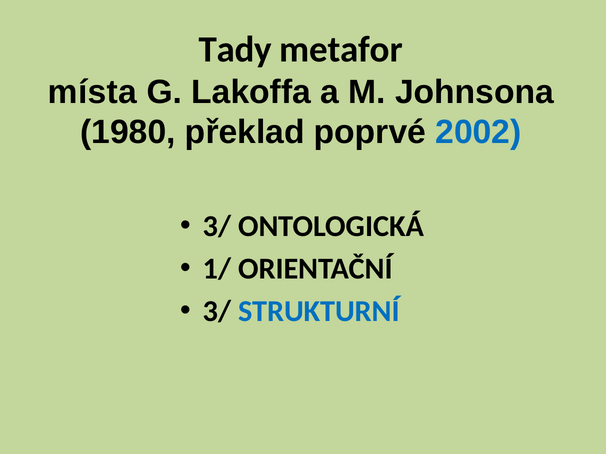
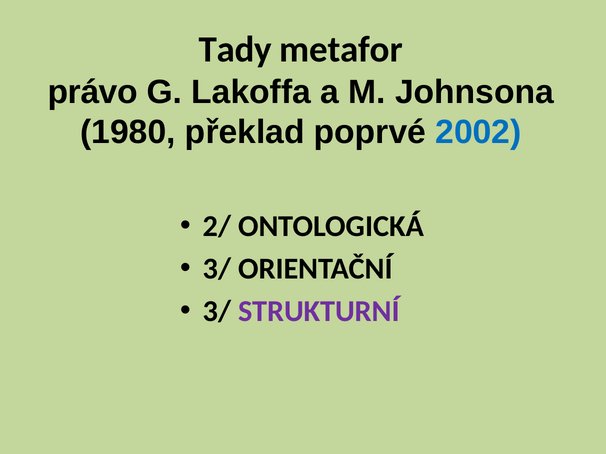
místa: místa -> právo
3/ at (217, 227): 3/ -> 2/
1/ at (217, 269): 1/ -> 3/
STRUKTURNÍ colour: blue -> purple
